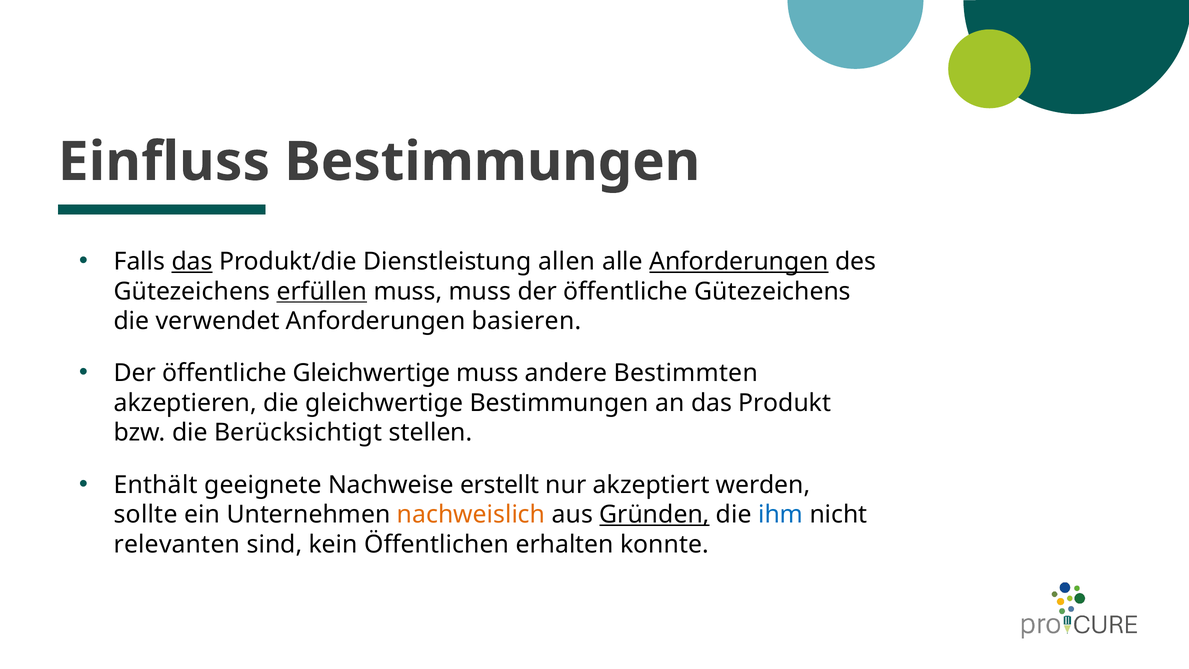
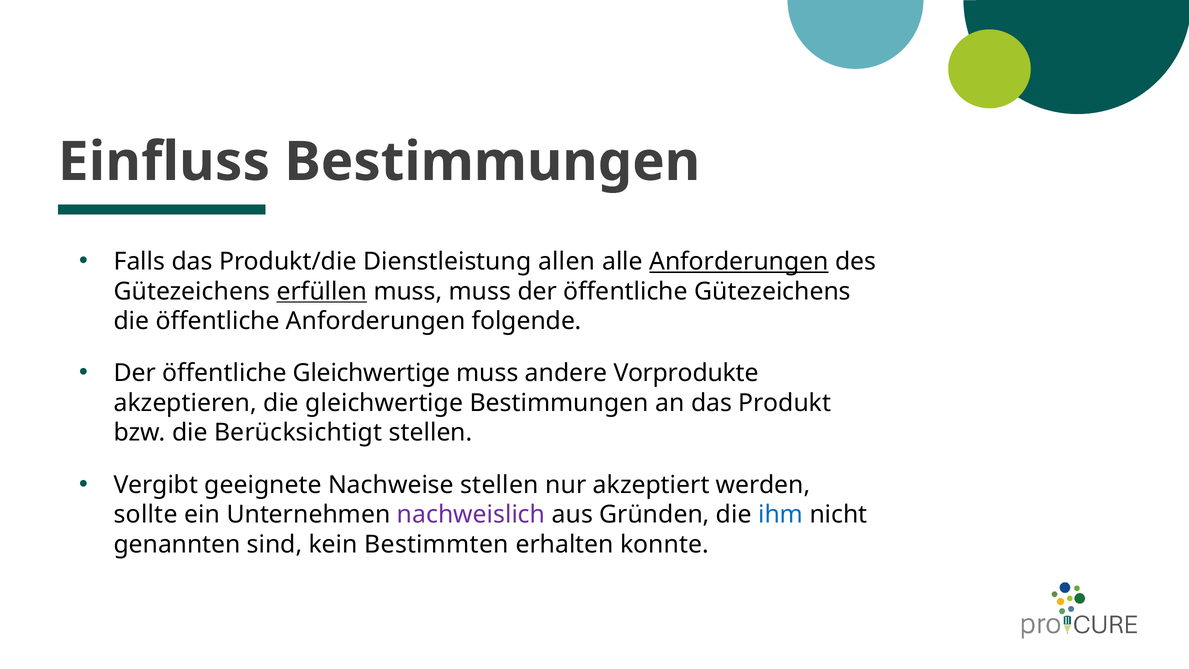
das at (192, 261) underline: present -> none
die verwendet: verwendet -> öffentliche
basieren: basieren -> folgende
Bestimmten: Bestimmten -> Vorprodukte
Enthält: Enthält -> Vergibt
Nachweise erstellt: erstellt -> stellen
nachweislich colour: orange -> purple
Gründen underline: present -> none
relevanten: relevanten -> genannten
Öffentlichen: Öffentlichen -> Bestimmten
